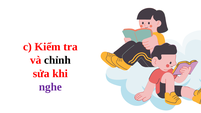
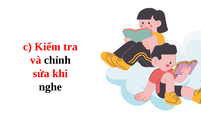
nghe colour: purple -> black
